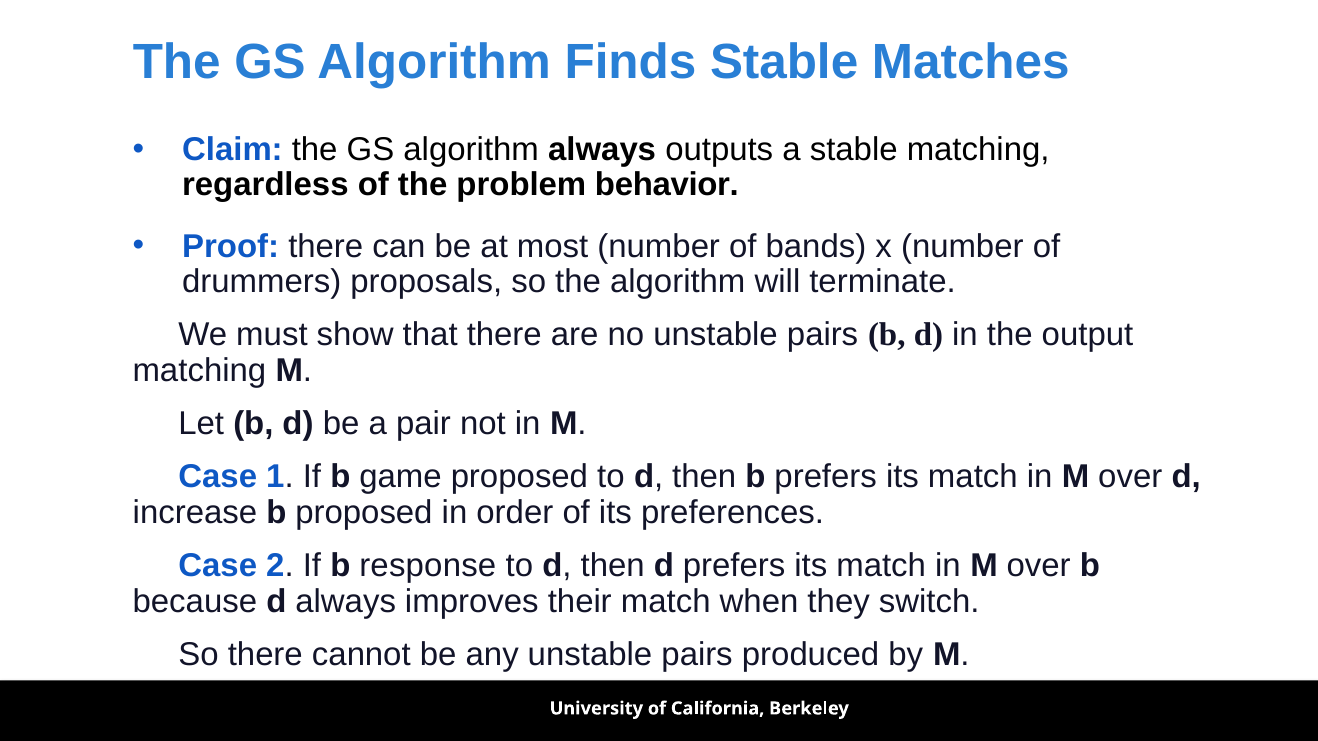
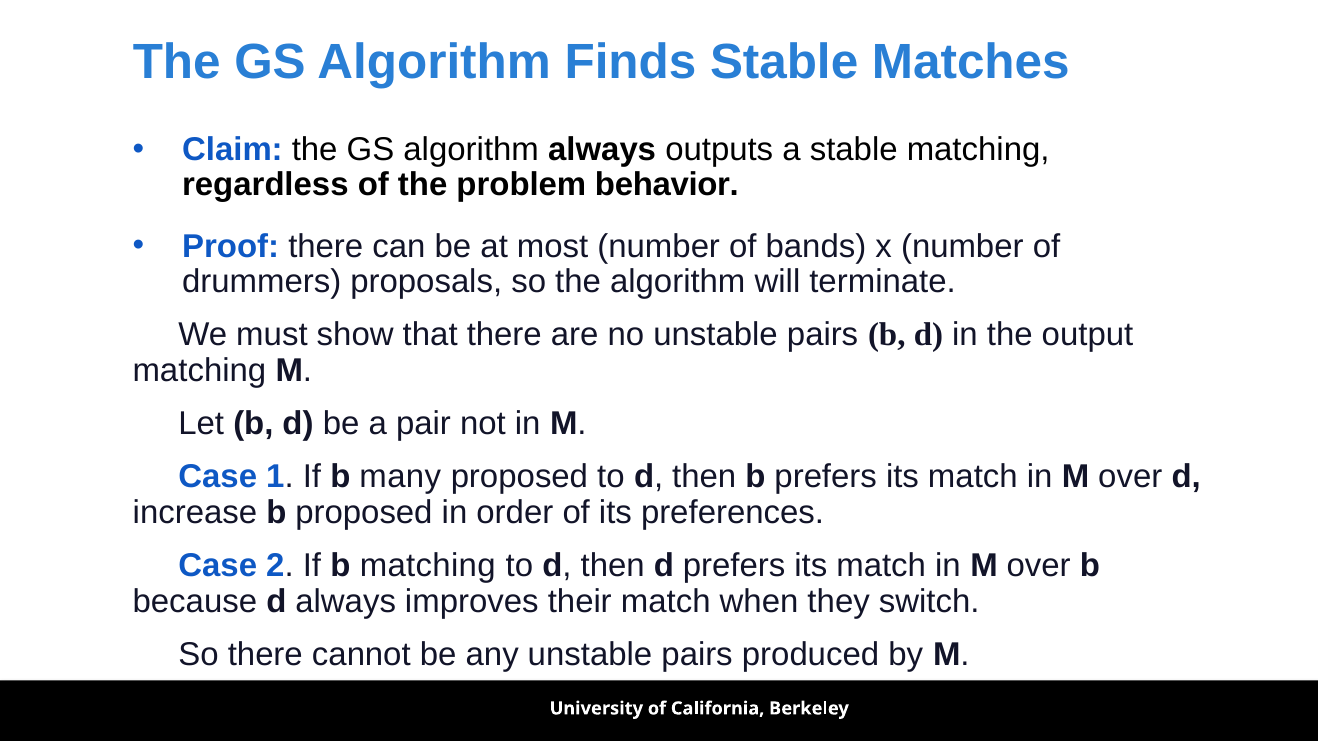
game: game -> many
b response: response -> matching
